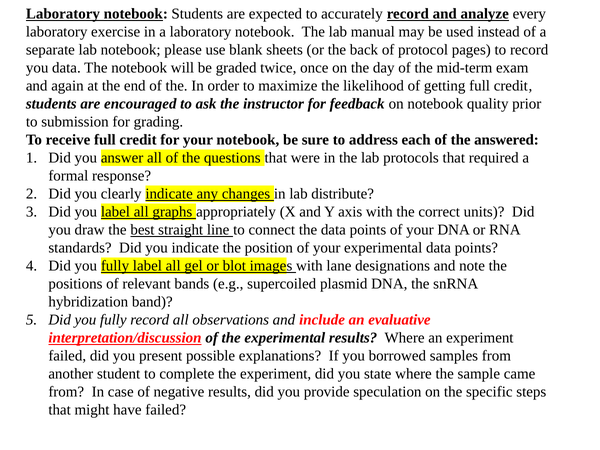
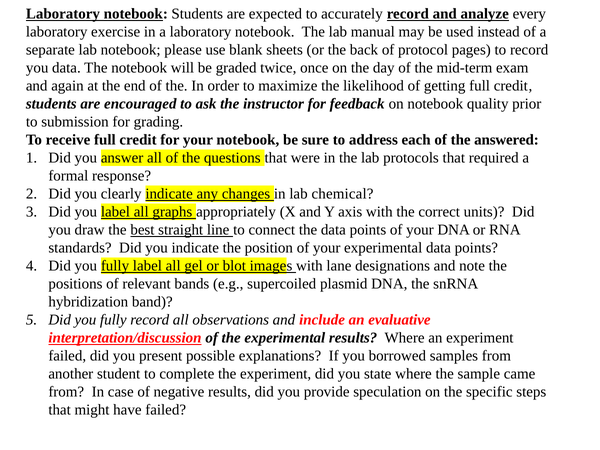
distribute: distribute -> chemical
